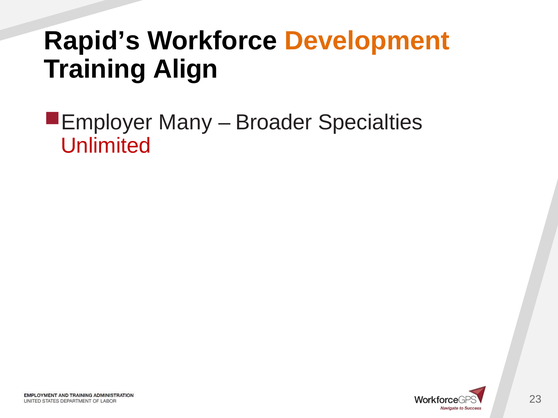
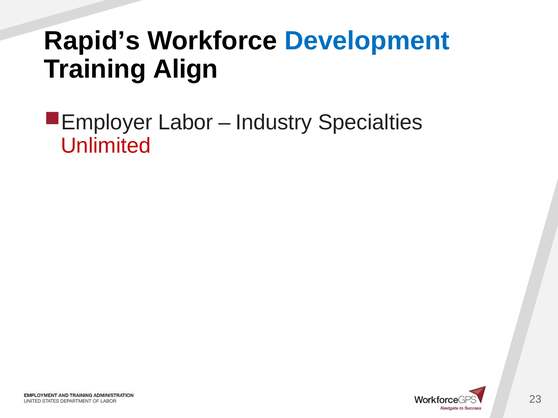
Development colour: orange -> blue
Many: Many -> Labor
Broader: Broader -> Industry
